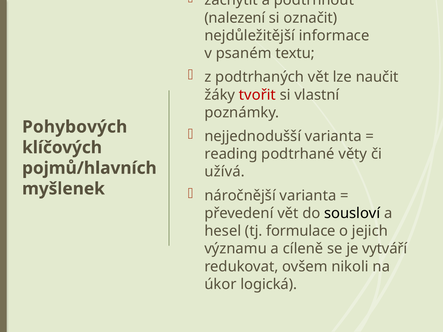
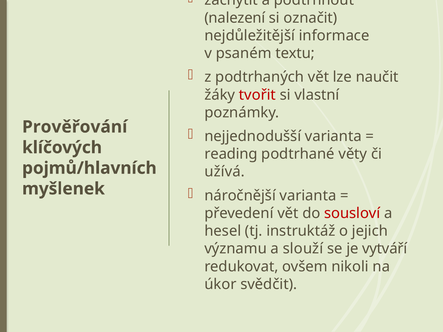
Pohybových: Pohybových -> Prověřování
sousloví colour: black -> red
formulace: formulace -> instruktáž
cíleně: cíleně -> slouží
logická: logická -> svědčit
